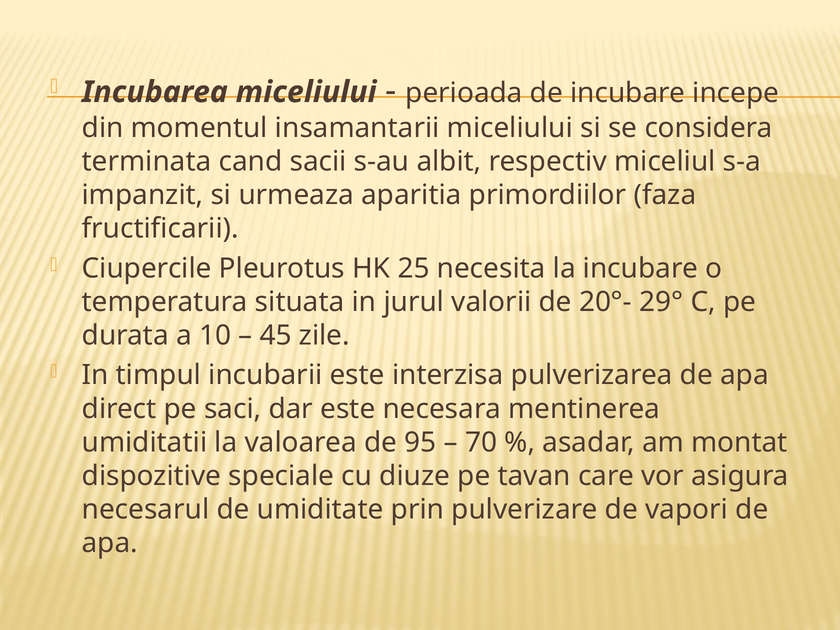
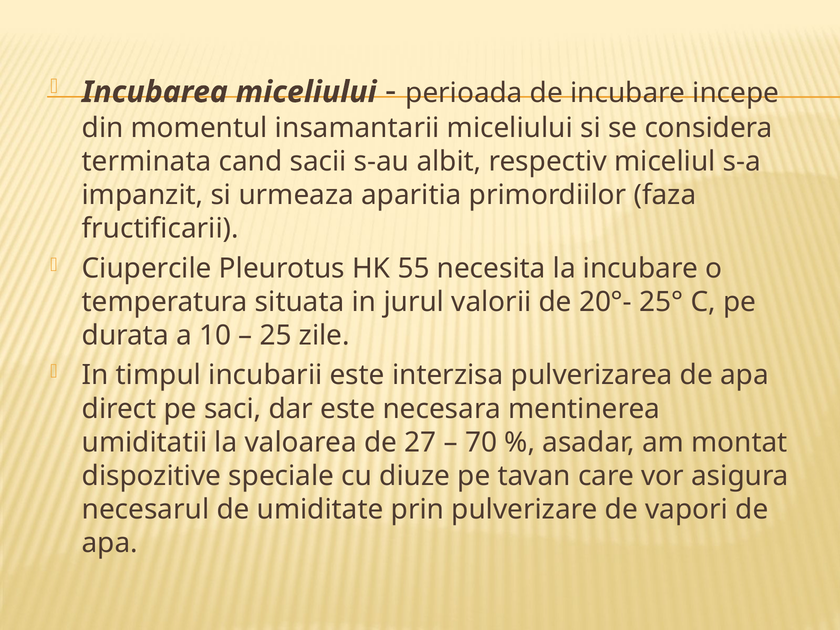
25: 25 -> 55
29°: 29° -> 25°
45: 45 -> 25
95: 95 -> 27
